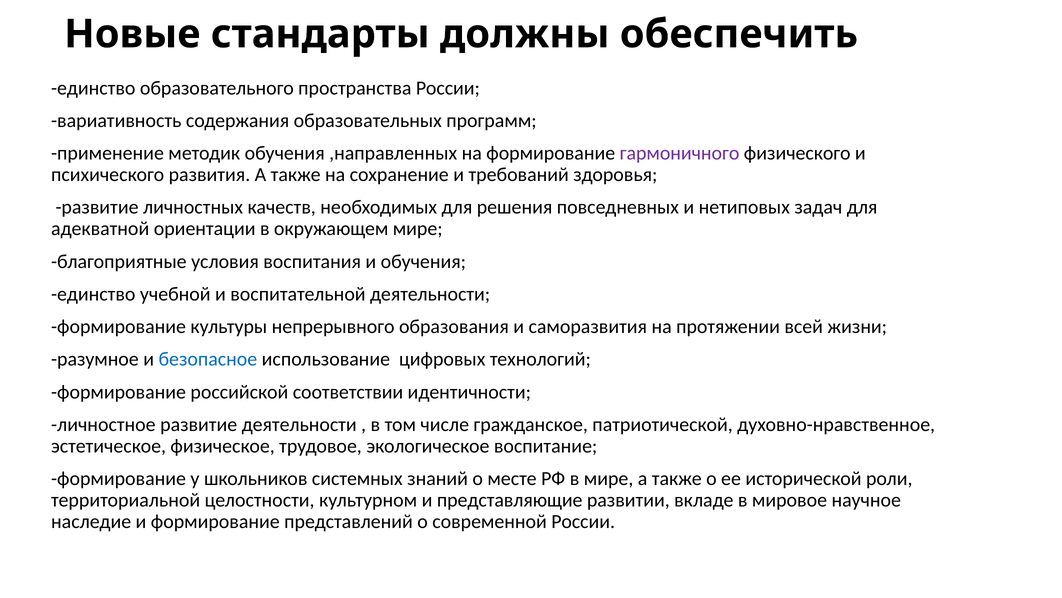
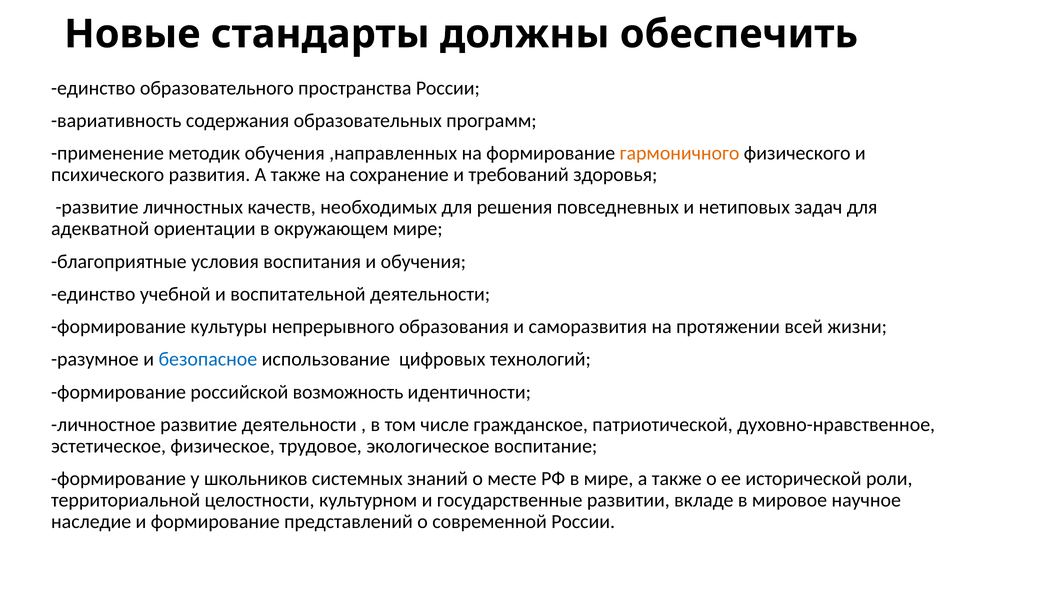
гармоничного colour: purple -> orange
соответствии: соответствии -> возможность
представляющие: представляющие -> государственные
